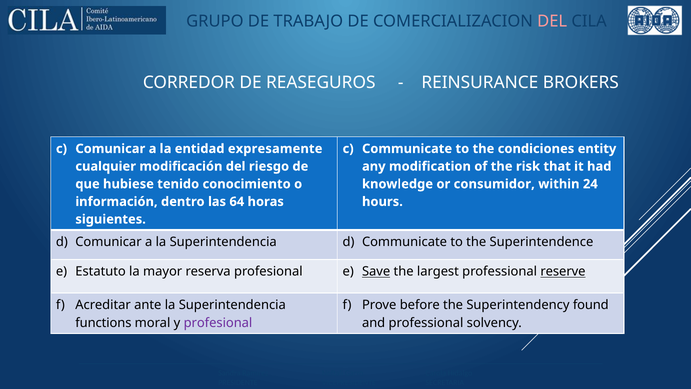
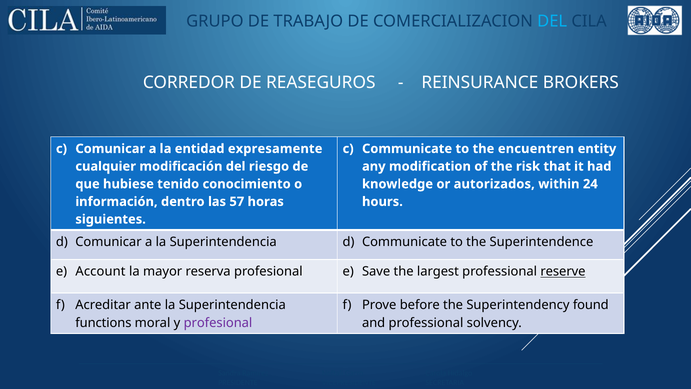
DEL at (552, 22) colour: pink -> light blue
condiciones: condiciones -> encuentren
consumidor: consumidor -> autorizados
64: 64 -> 57
Estatuto: Estatuto -> Account
Save underline: present -> none
